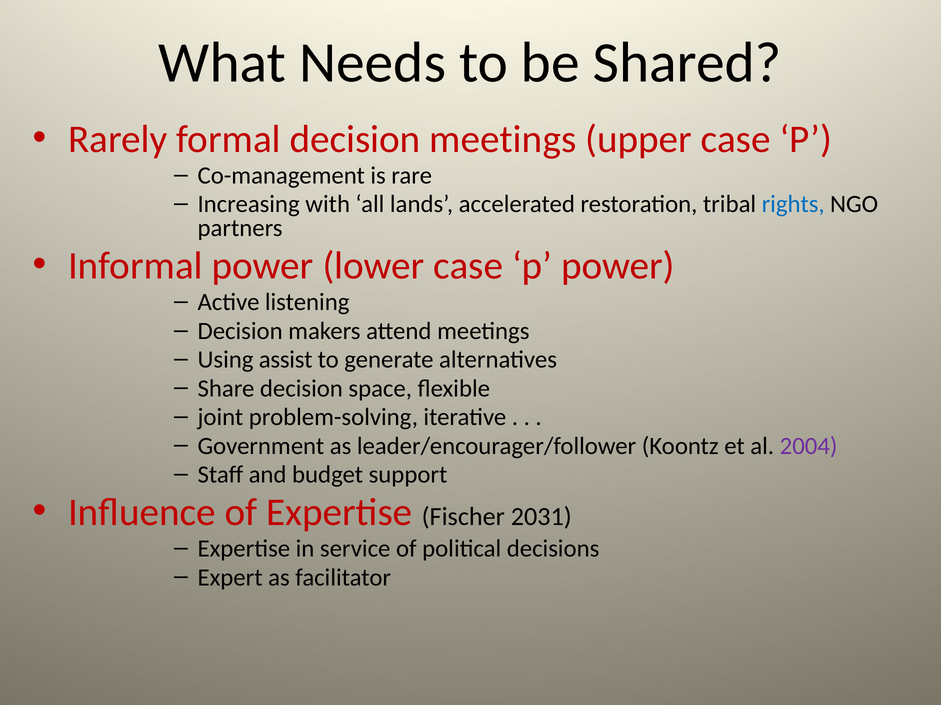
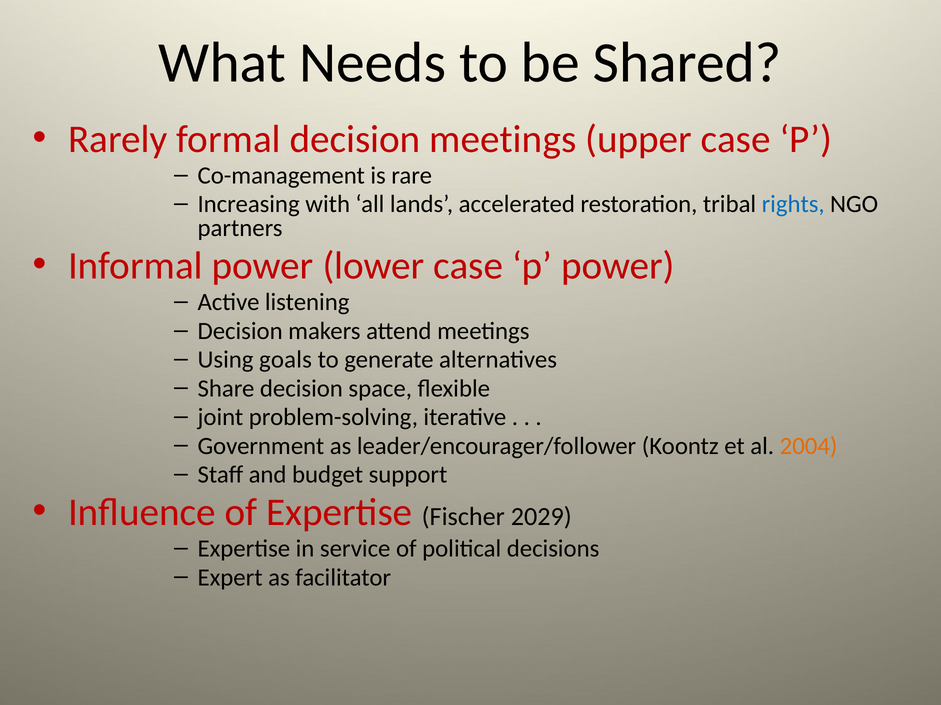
assist: assist -> goals
2004 colour: purple -> orange
2031: 2031 -> 2029
